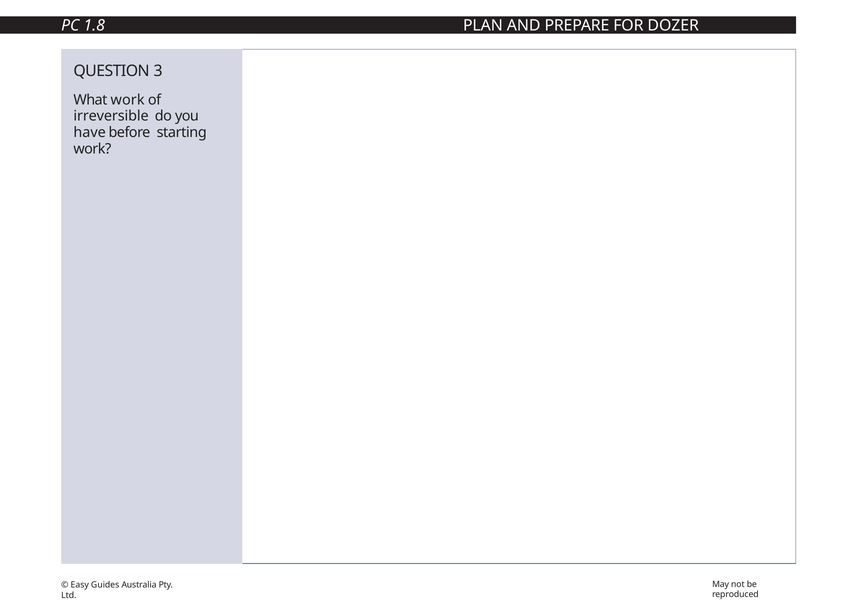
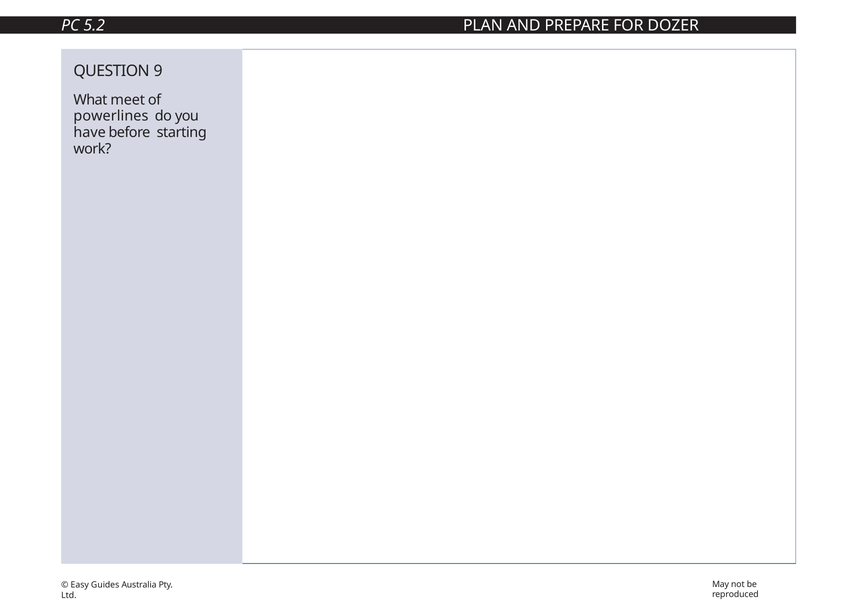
1.8: 1.8 -> 5.2
3: 3 -> 9
What work: work -> meet
irreversible: irreversible -> powerlines
